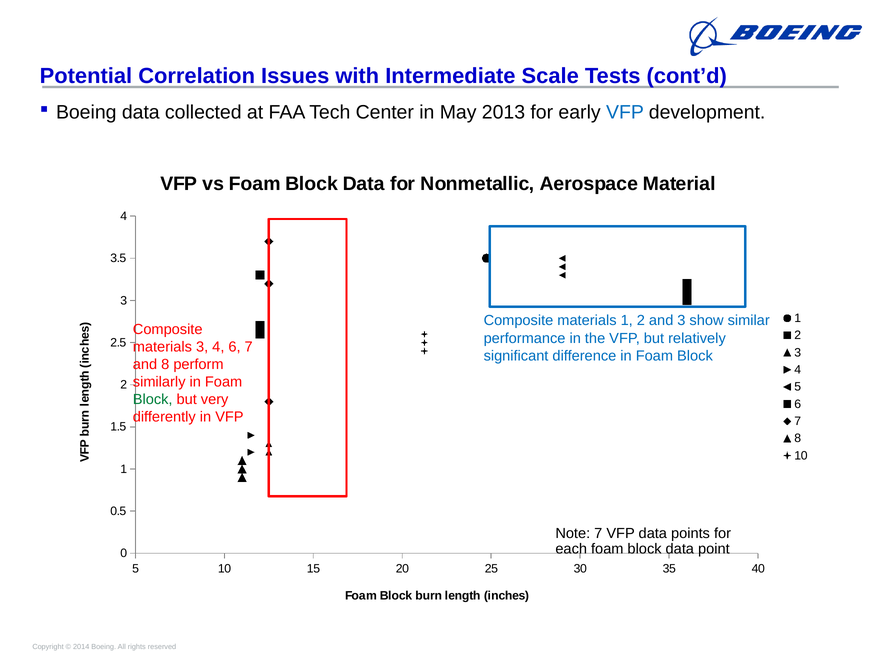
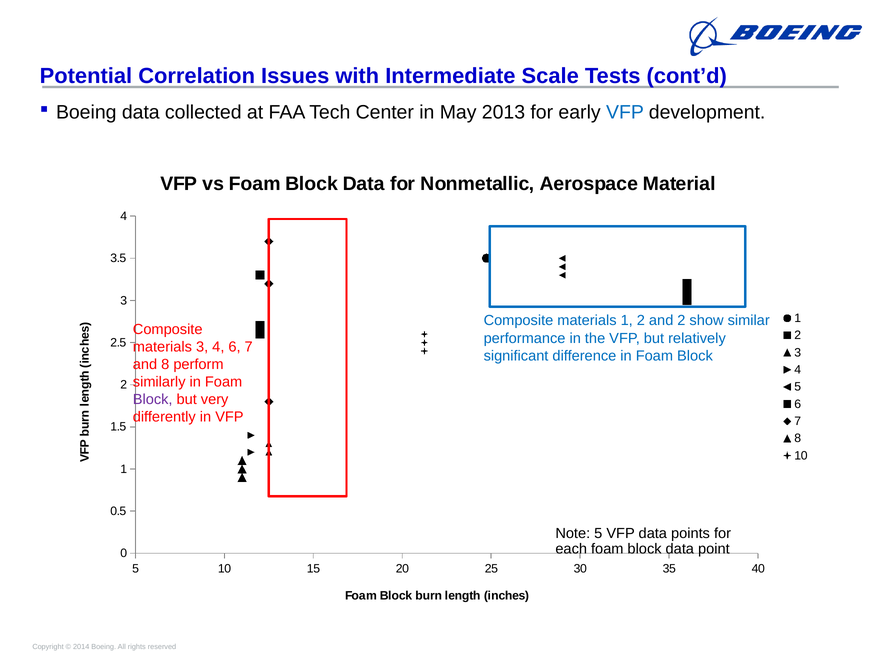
and 3: 3 -> 2
Block at (153, 400) colour: green -> purple
Note 7: 7 -> 5
